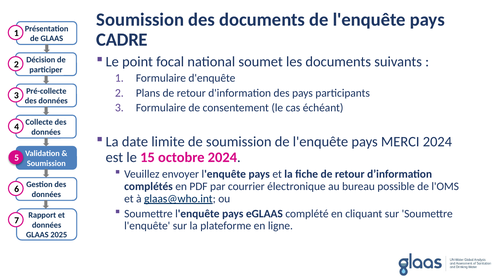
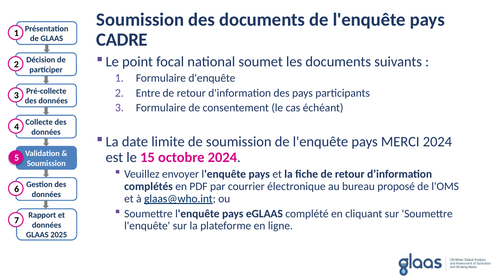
Plans: Plans -> Entre
possible: possible -> proposé
